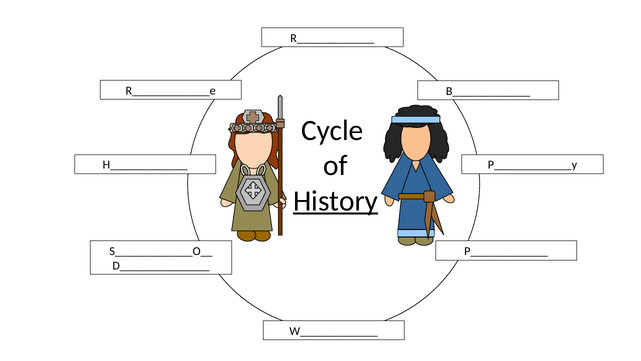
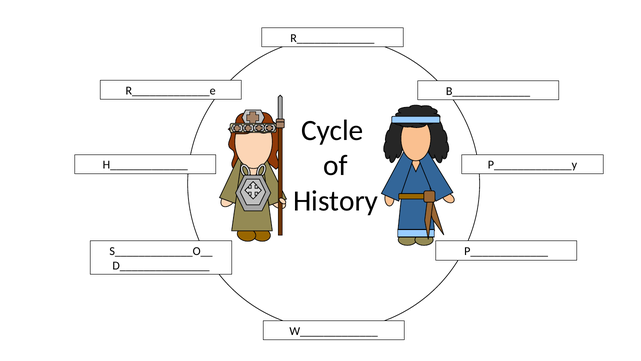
History underline: present -> none
